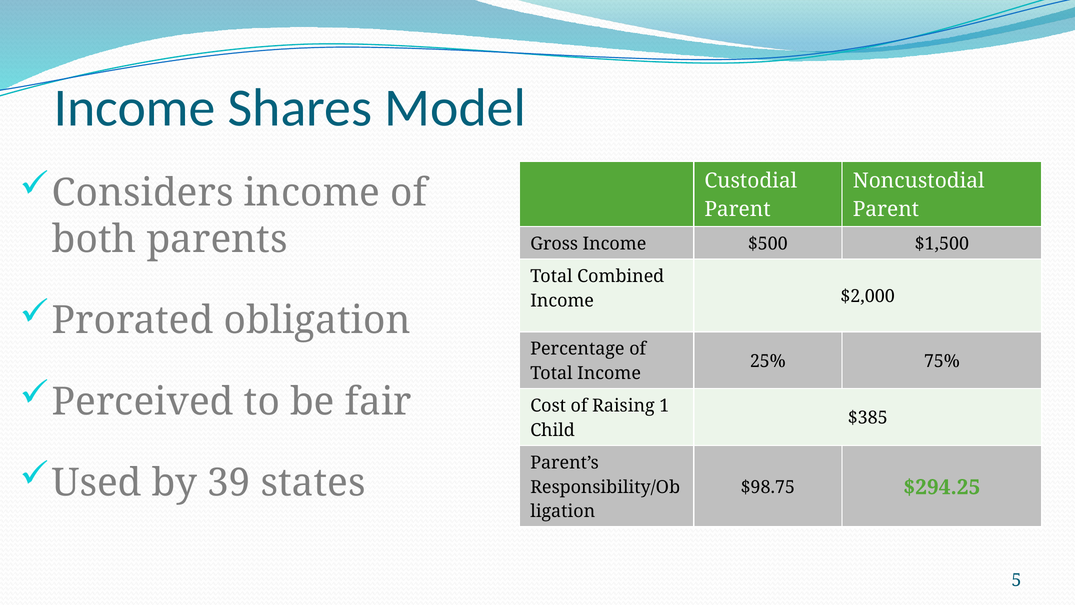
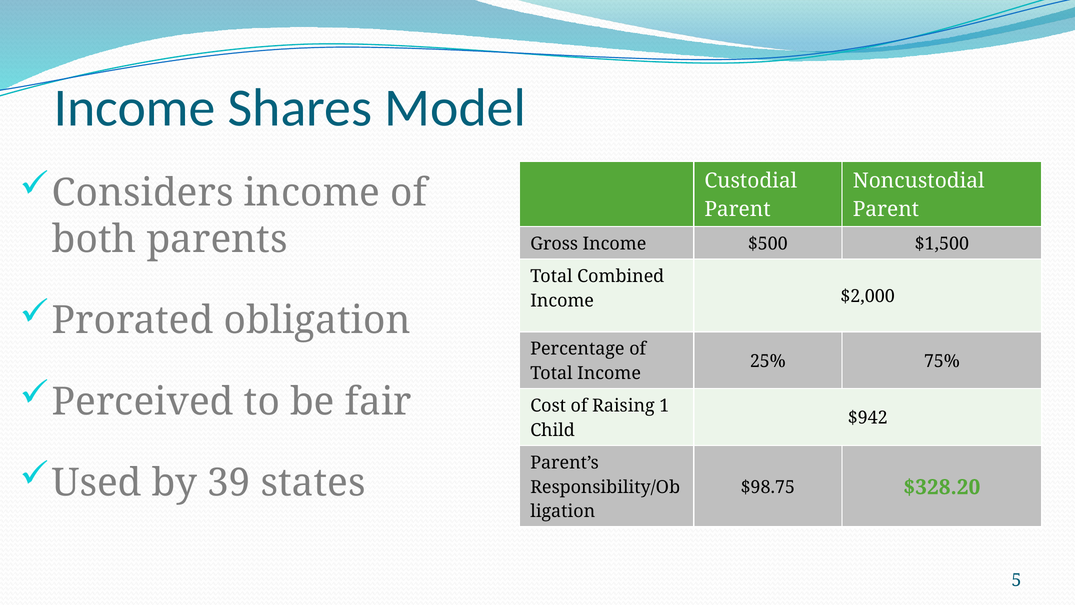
$385: $385 -> $942
$294.25: $294.25 -> $328.20
